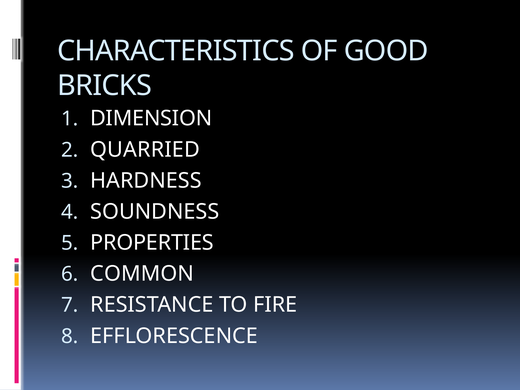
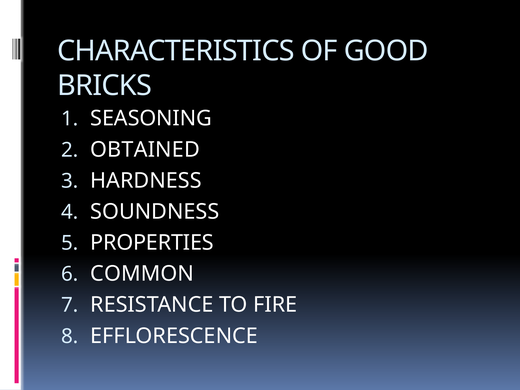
DIMENSION: DIMENSION -> SEASONING
QUARRIED: QUARRIED -> OBTAINED
